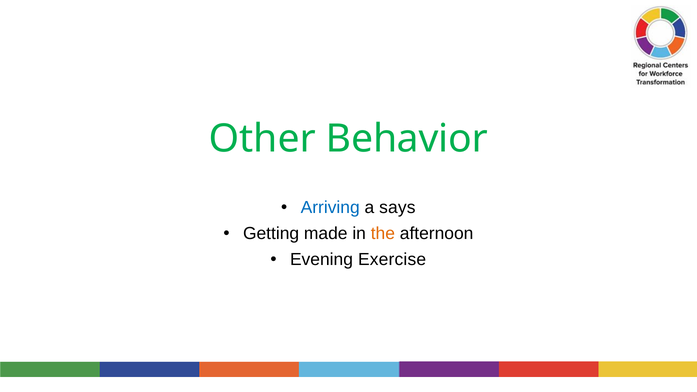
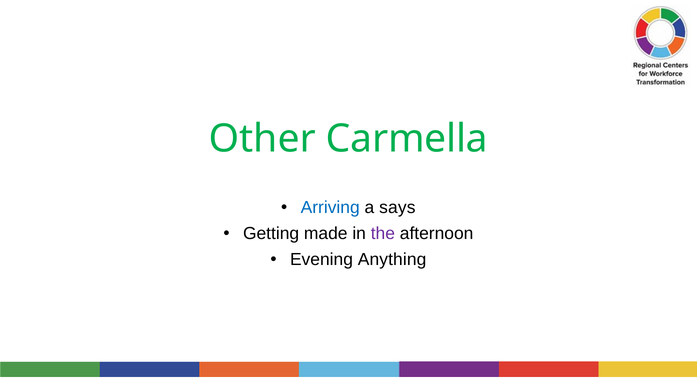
Behavior: Behavior -> Carmella
the colour: orange -> purple
Exercise: Exercise -> Anything
